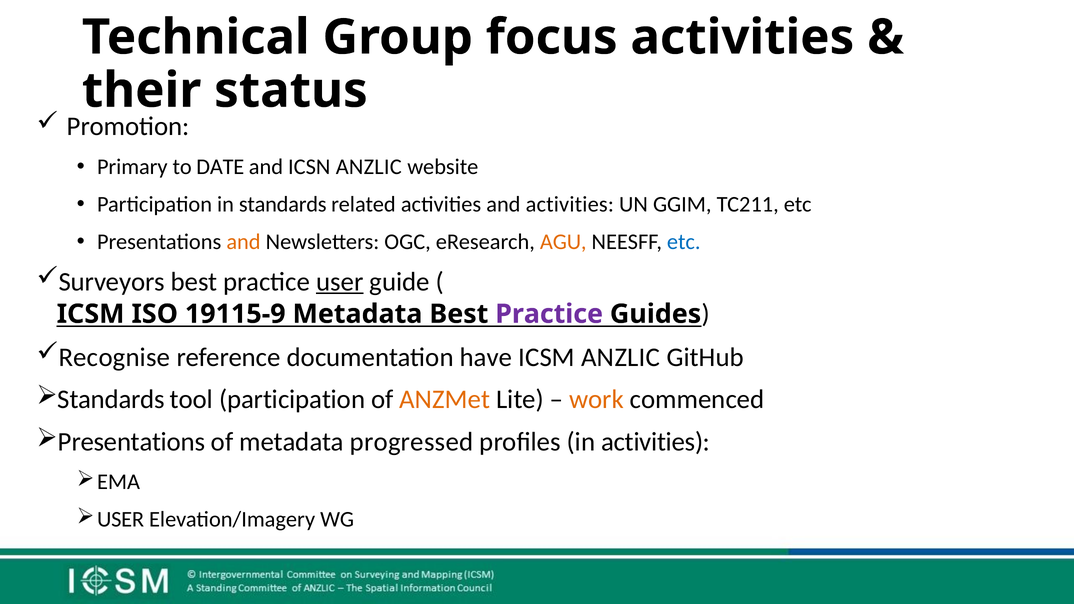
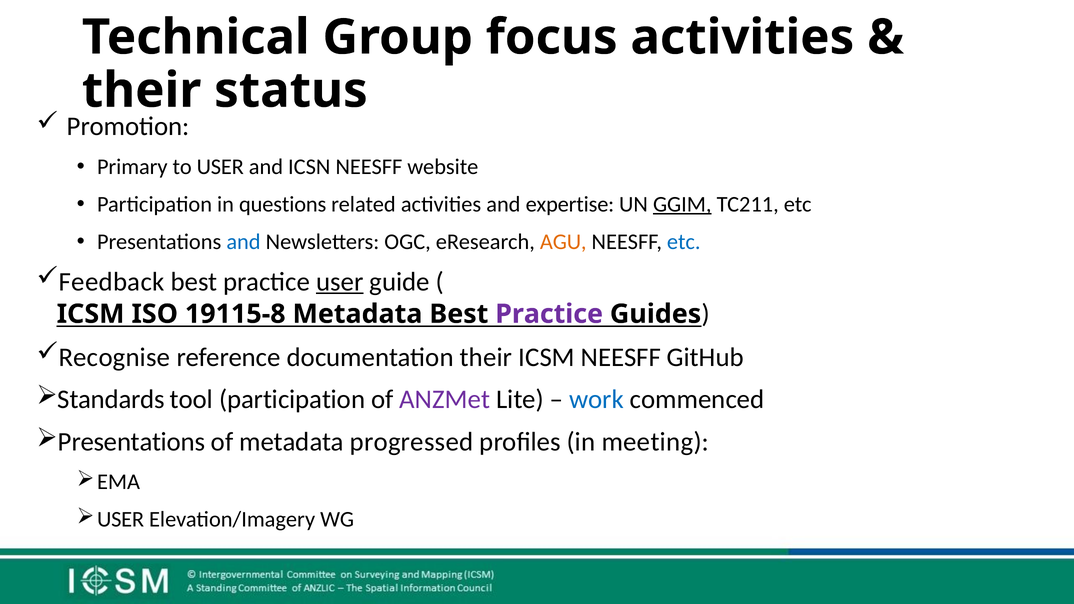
to DATE: DATE -> USER
ICSN ANZLIC: ANZLIC -> NEESFF
in standards: standards -> questions
and activities: activities -> expertise
GGIM underline: none -> present
and at (244, 242) colour: orange -> blue
Surveyors: Surveyors -> Feedback
19115-9: 19115-9 -> 19115-8
documentation have: have -> their
ICSM ANZLIC: ANZLIC -> NEESFF
ANZMet colour: orange -> purple
work colour: orange -> blue
in activities: activities -> meeting
